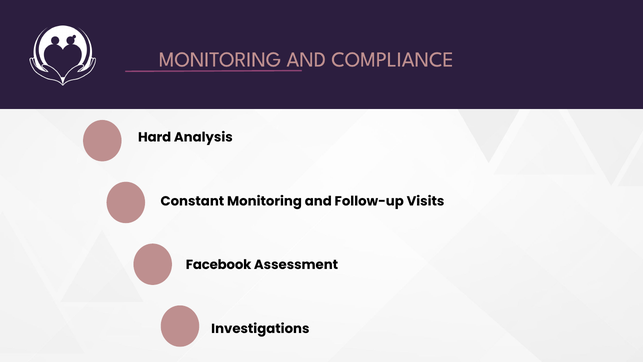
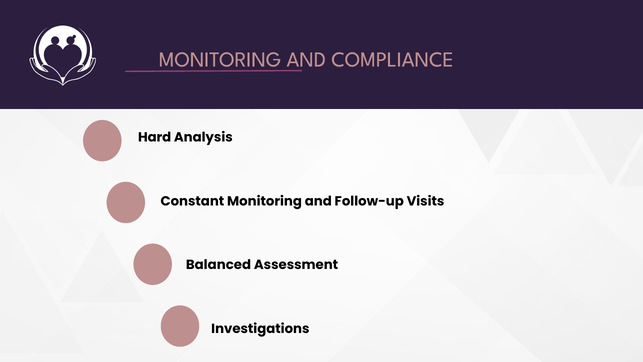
Facebook: Facebook -> Balanced
